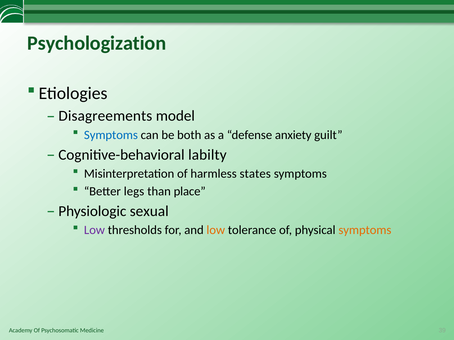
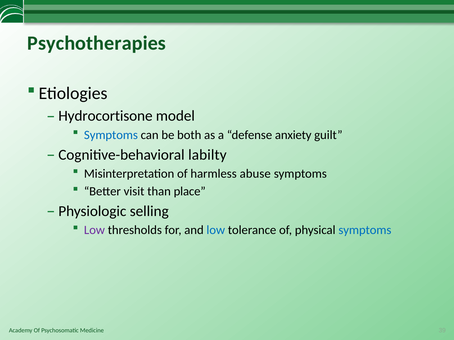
Psychologization: Psychologization -> Psychotherapies
Disagreements: Disagreements -> Hydrocortisone
states: states -> abuse
legs: legs -> visit
sexual: sexual -> selling
low at (216, 230) colour: orange -> blue
symptoms at (365, 230) colour: orange -> blue
